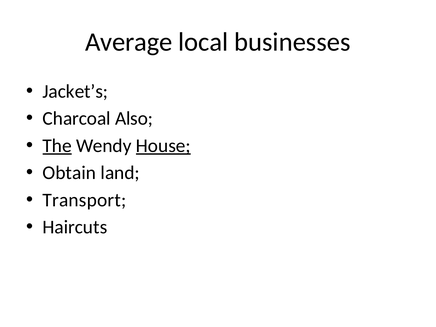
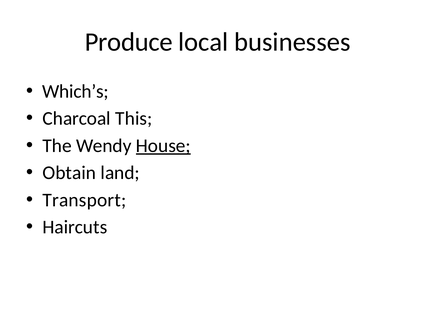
Average: Average -> Produce
Jacket’s: Jacket’s -> Which’s
Also: Also -> This
The underline: present -> none
